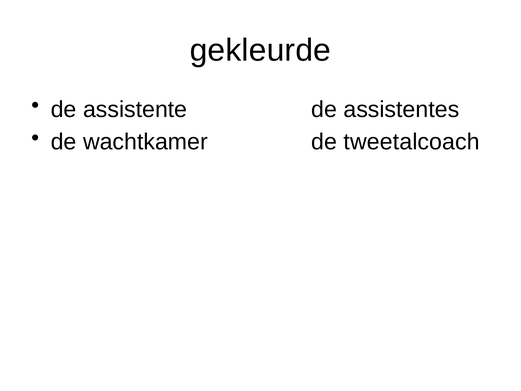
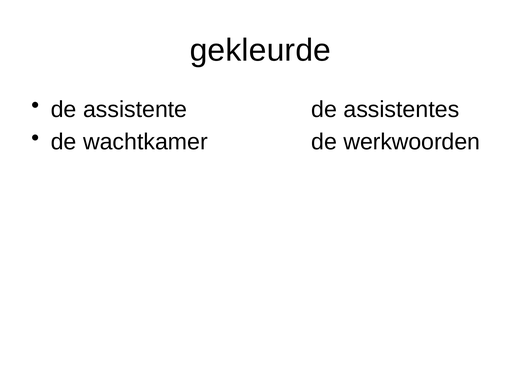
tweetalcoach: tweetalcoach -> werkwoorden
